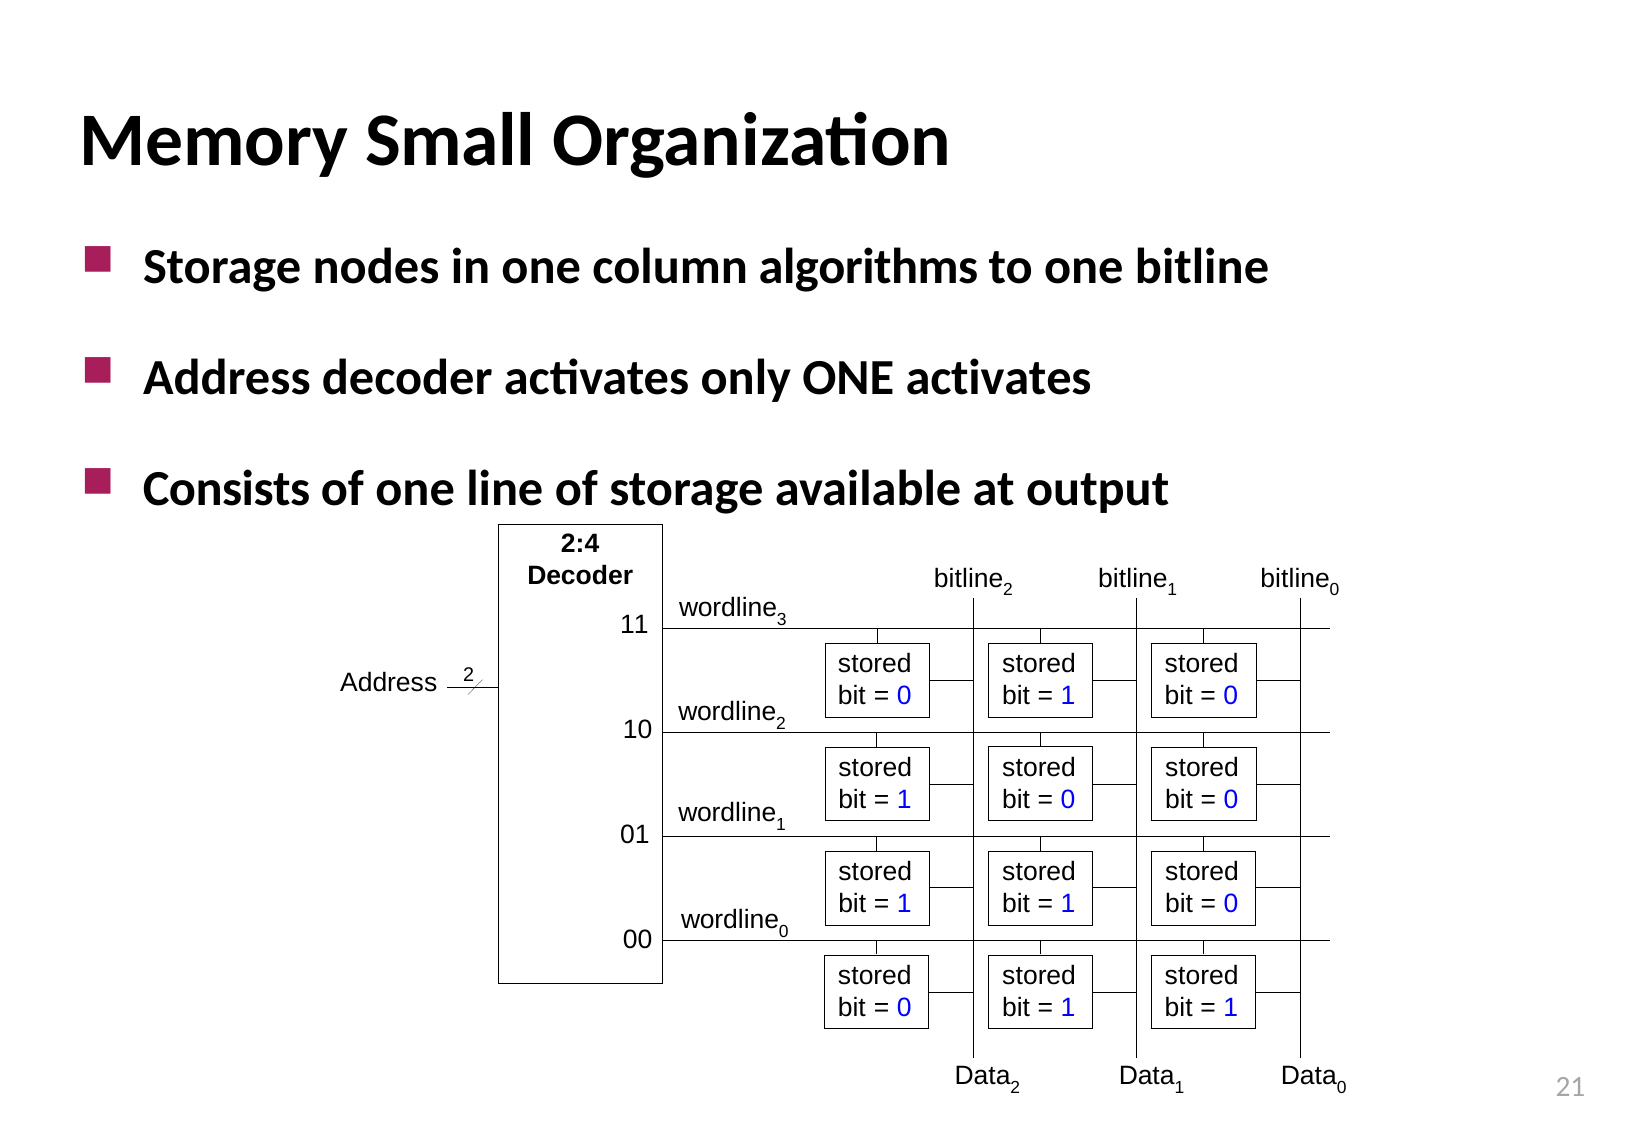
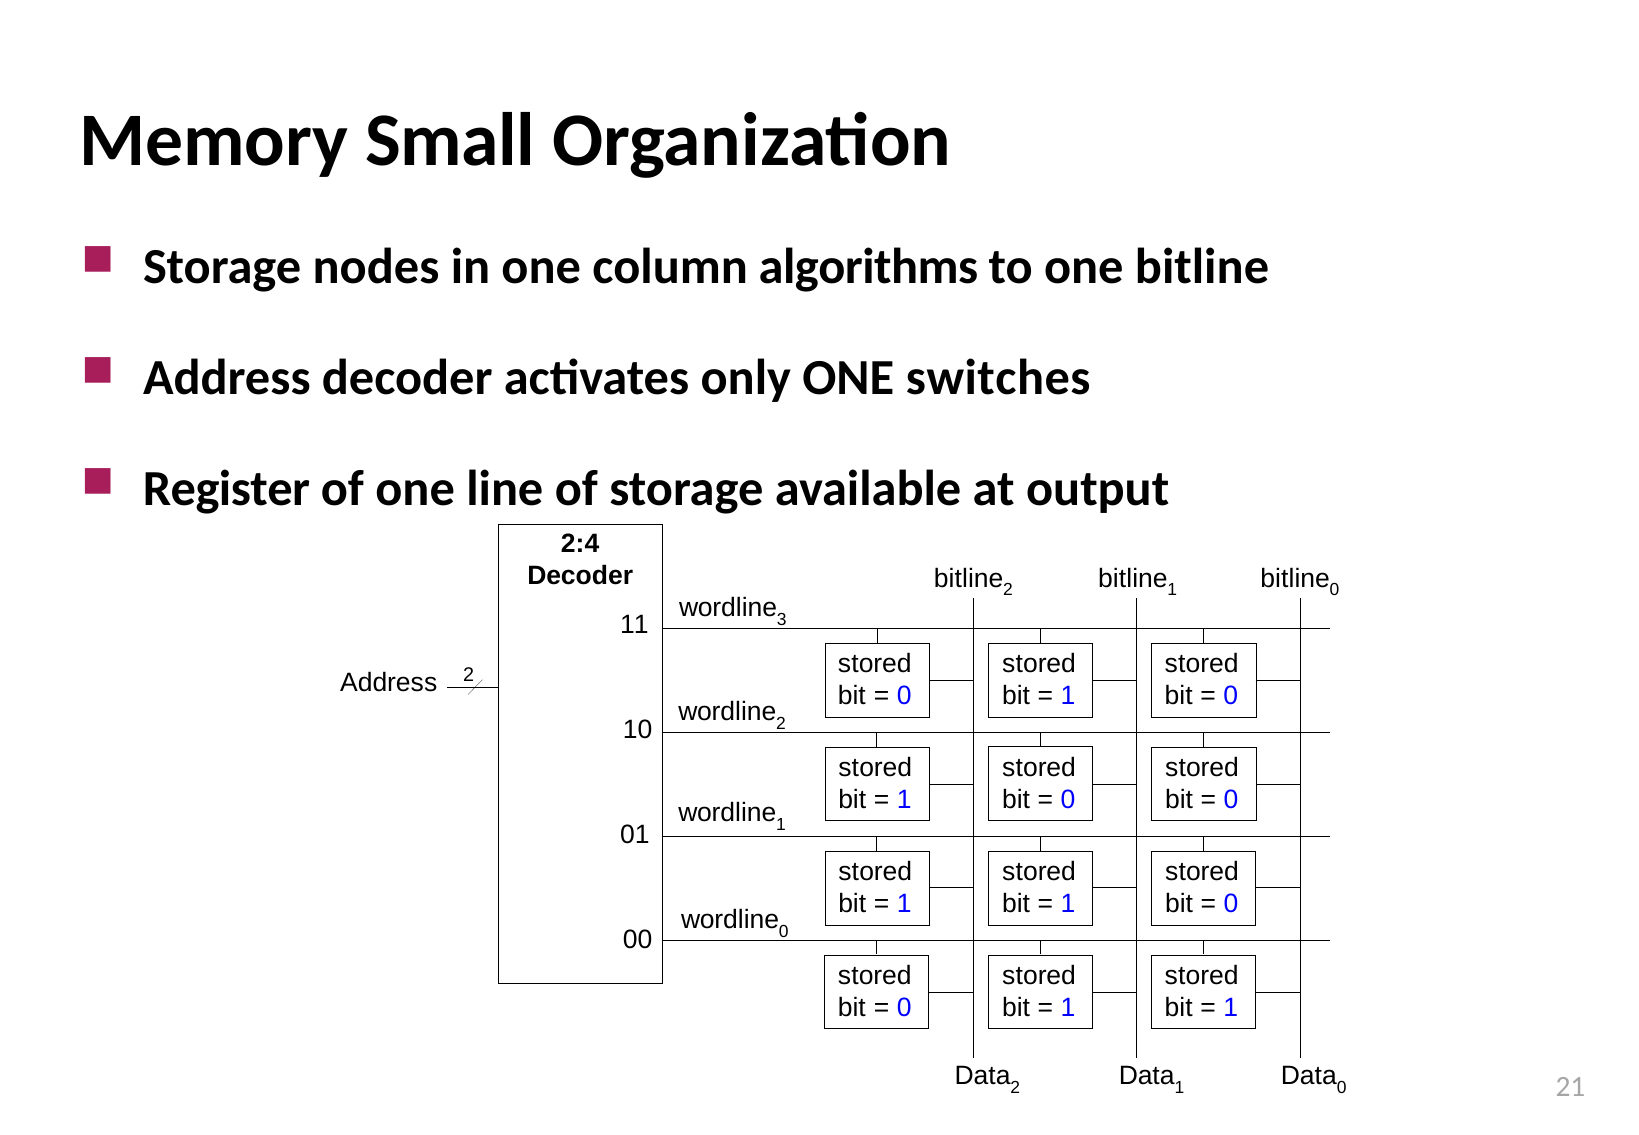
ONE activates: activates -> switches
Consists: Consists -> Register
